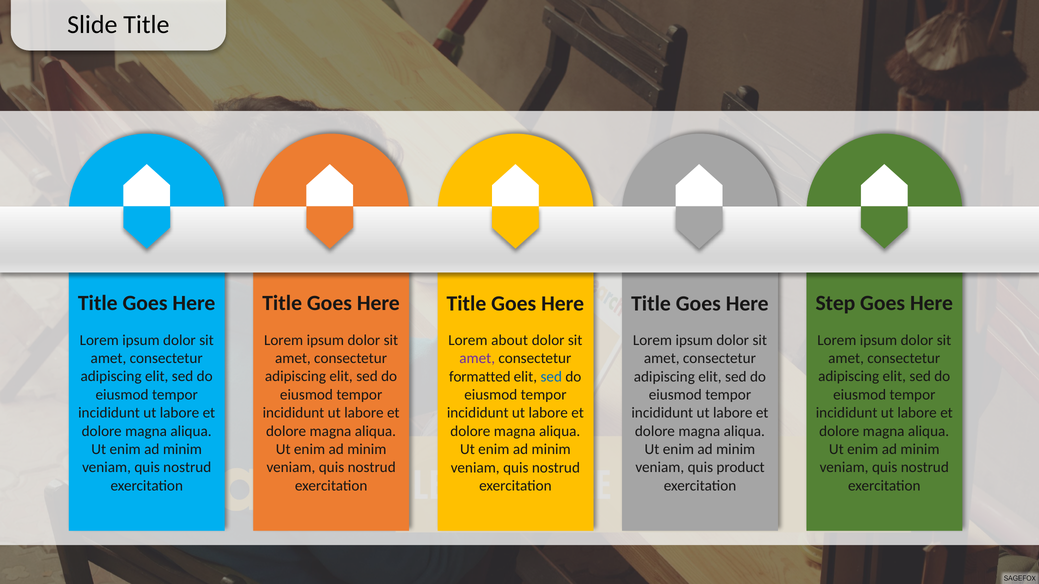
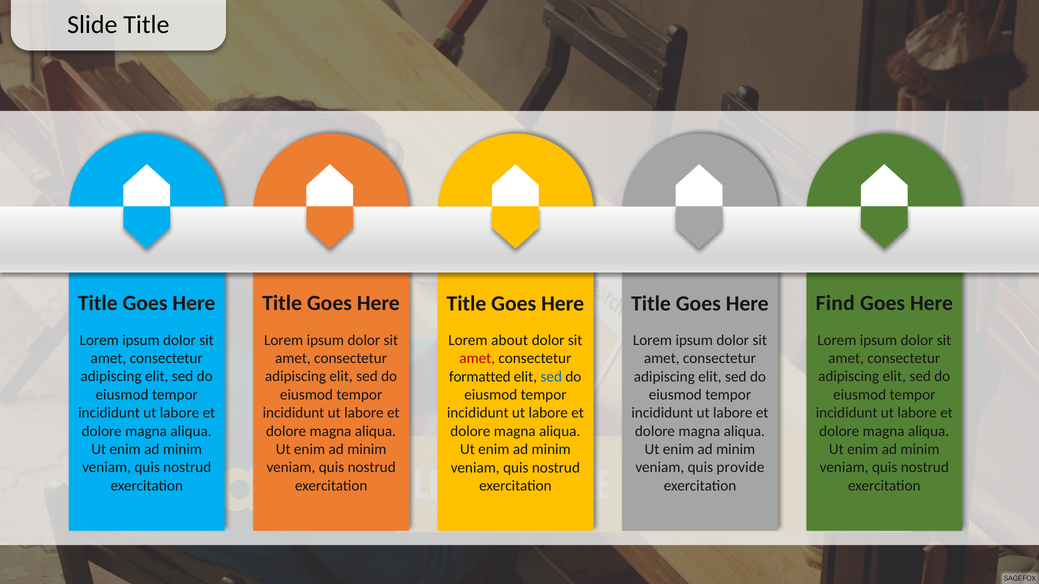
Step: Step -> Find
amet at (477, 359) colour: purple -> red
product: product -> provide
